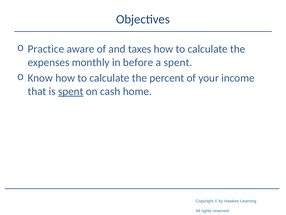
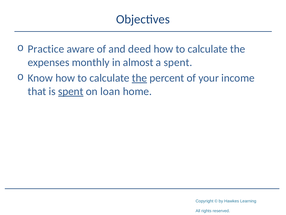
taxes: taxes -> deed
before: before -> almost
the at (139, 78) underline: none -> present
cash: cash -> loan
